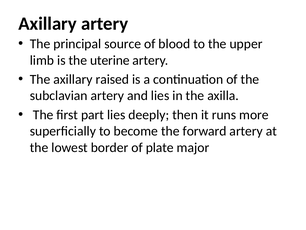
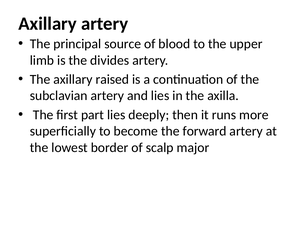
uterine: uterine -> divides
plate: plate -> scalp
